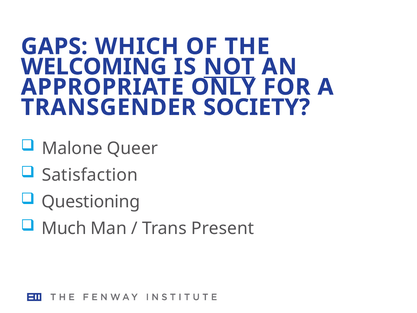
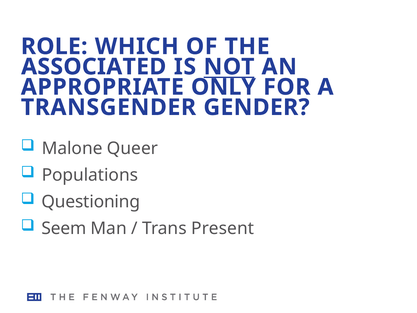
GAPS: GAPS -> ROLE
WELCOMING: WELCOMING -> ASSOCIATED
SOCIETY: SOCIETY -> GENDER
Satisfaction: Satisfaction -> Populations
Much: Much -> Seem
